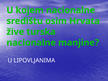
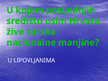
kojem nacionalne: nacionalne -> posljednjih
